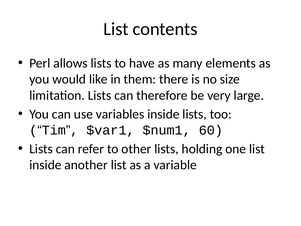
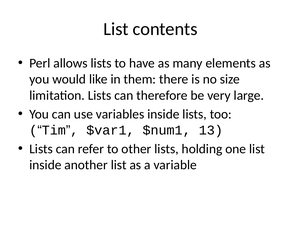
60: 60 -> 13
